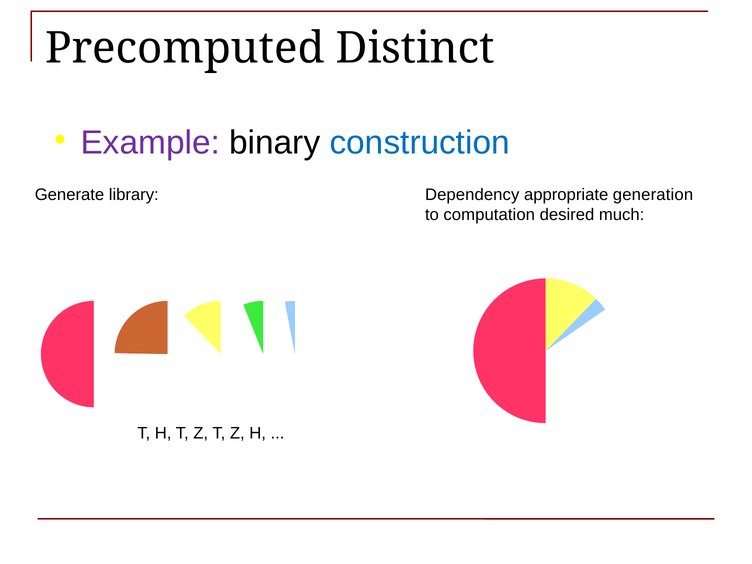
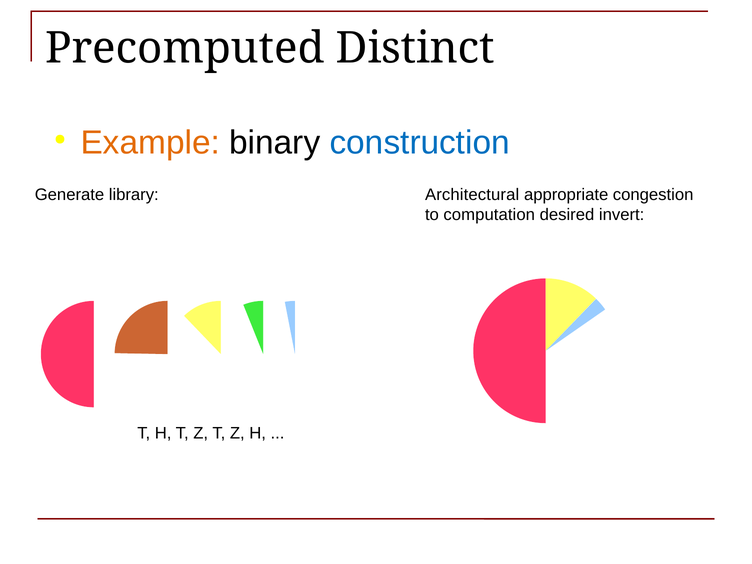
Example colour: purple -> orange
Dependency: Dependency -> Architectural
generation: generation -> congestion
much: much -> invert
